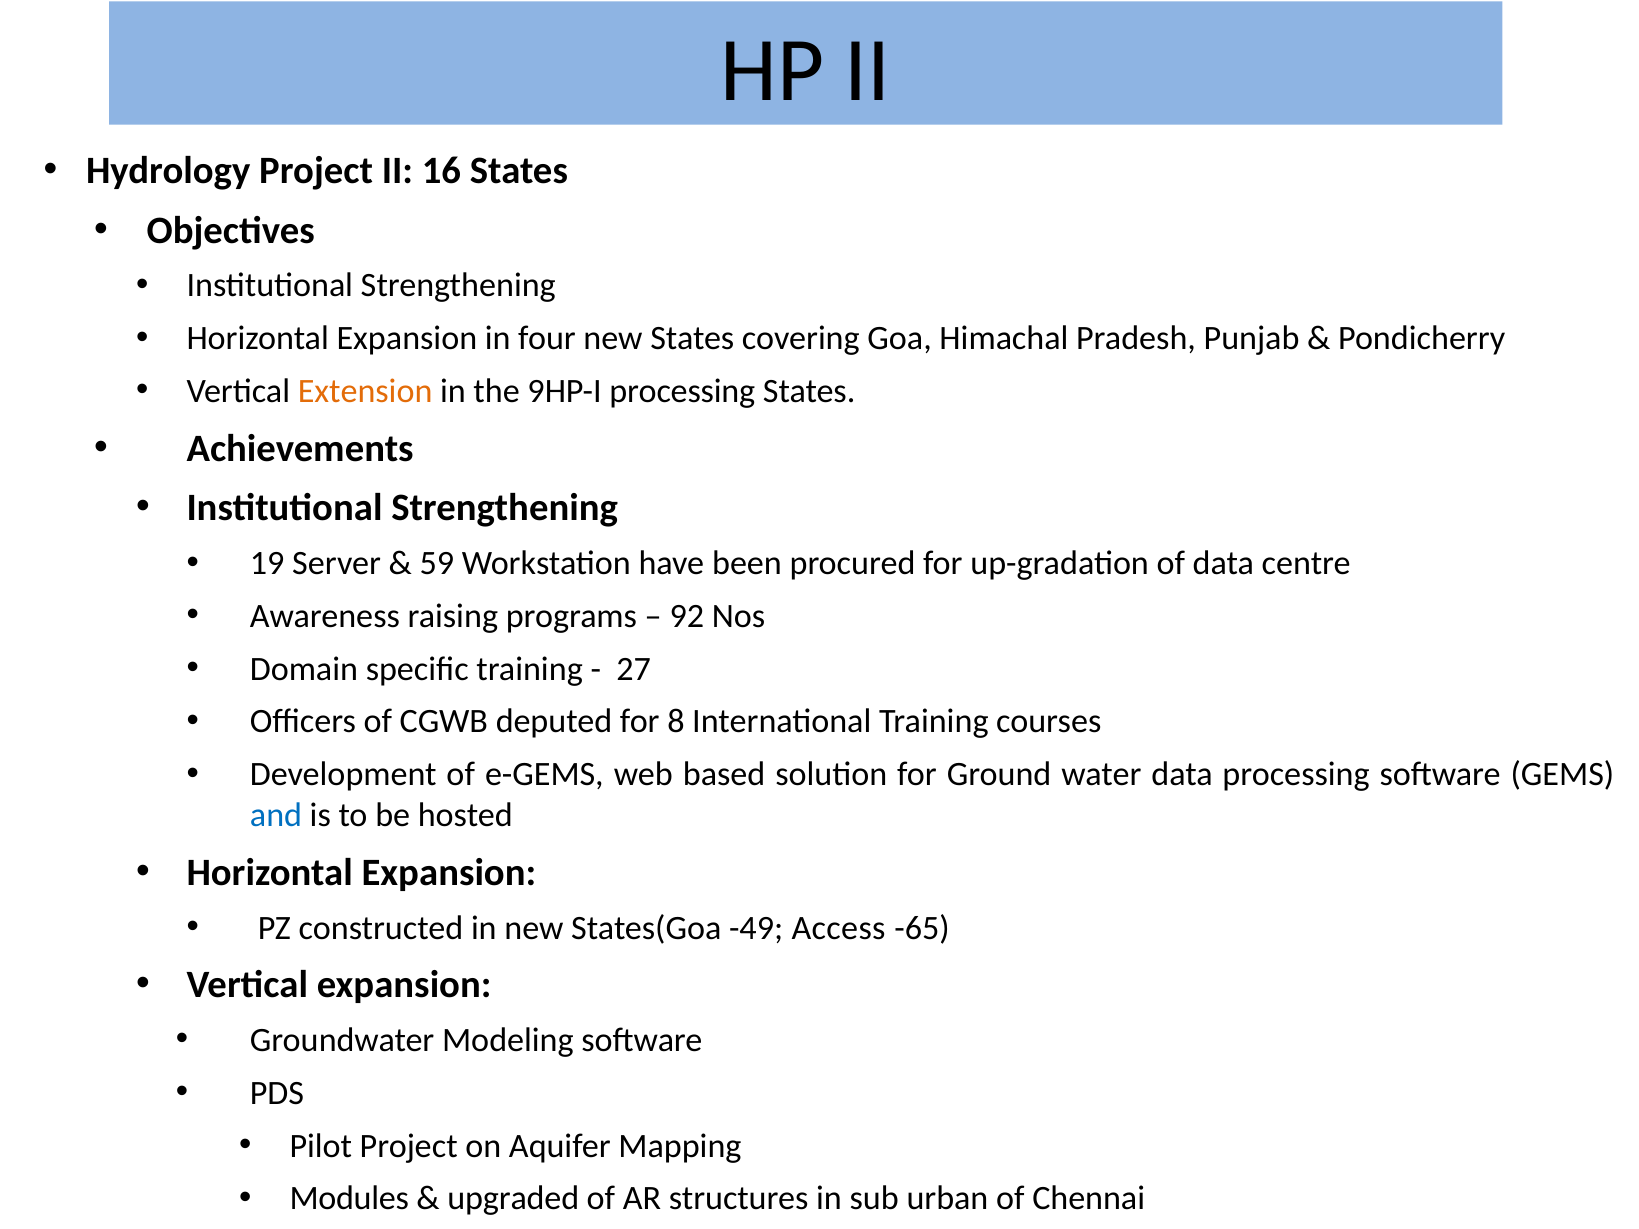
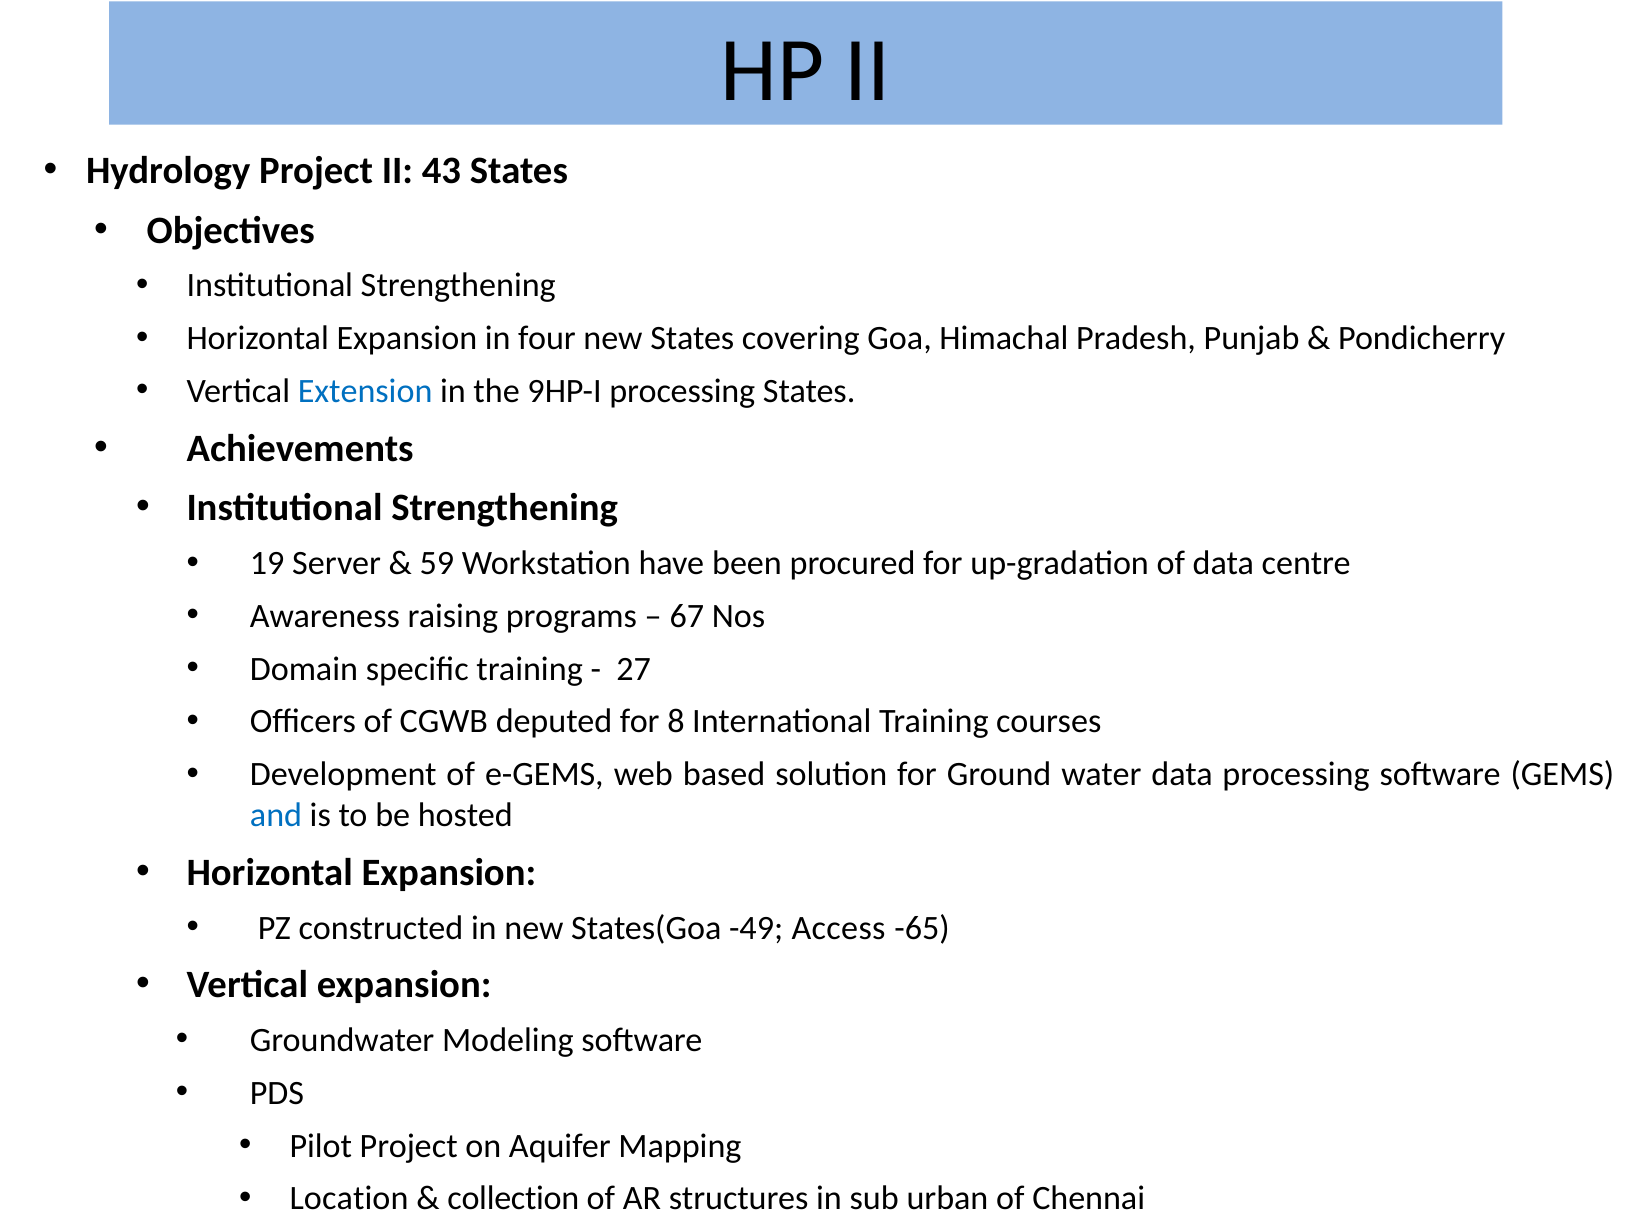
16: 16 -> 43
Extension colour: orange -> blue
92: 92 -> 67
Modules: Modules -> Location
upgraded: upgraded -> collection
